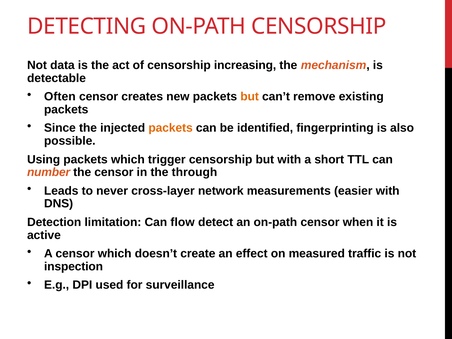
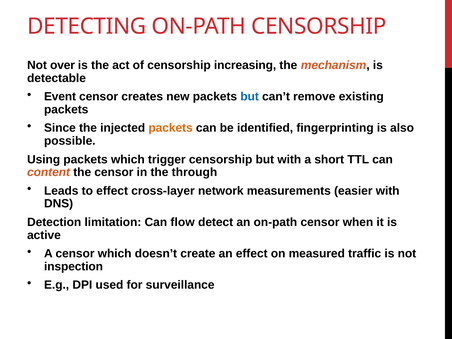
data: data -> over
Often: Often -> Event
but at (250, 97) colour: orange -> blue
number: number -> content
to never: never -> effect
